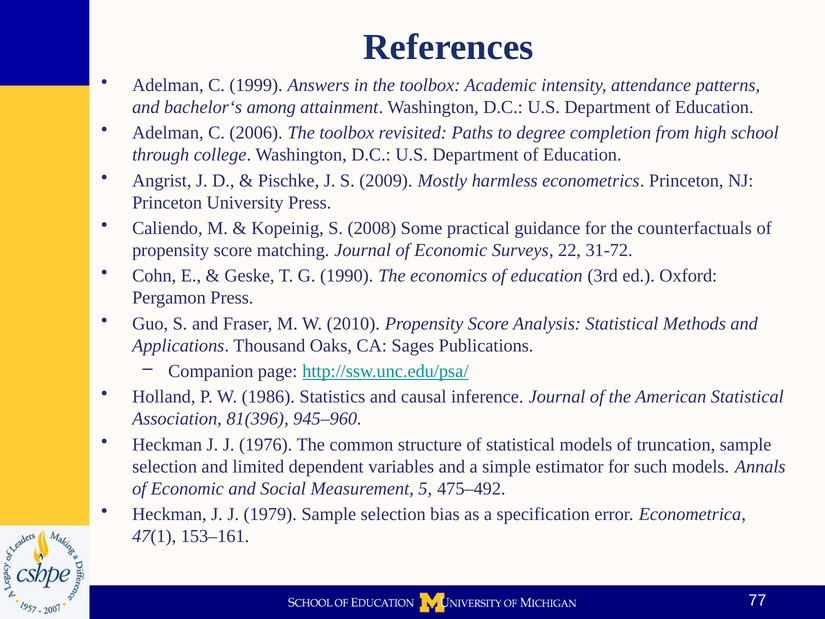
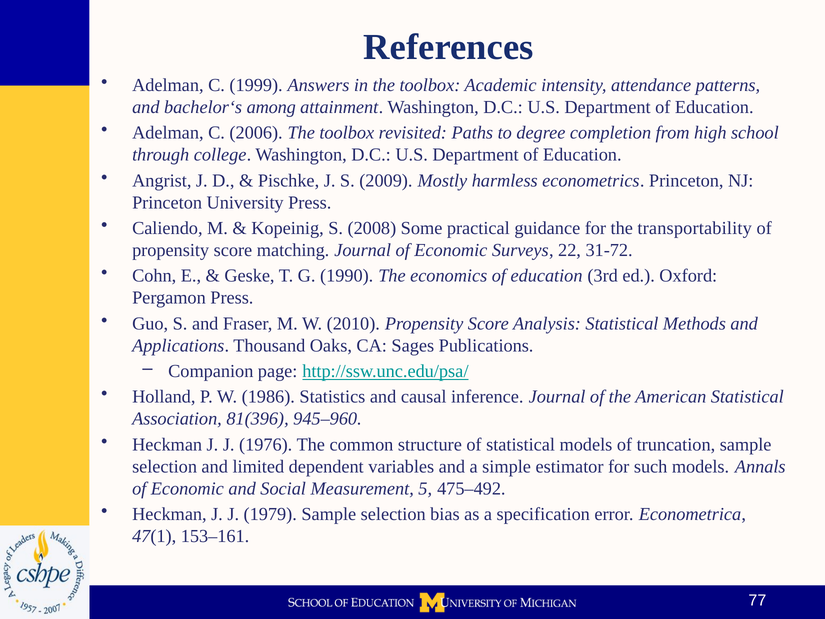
counterfactuals: counterfactuals -> transportability
